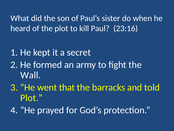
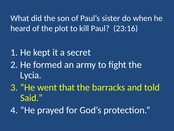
Wall: Wall -> Lycia
Plot at (31, 98): Plot -> Said
